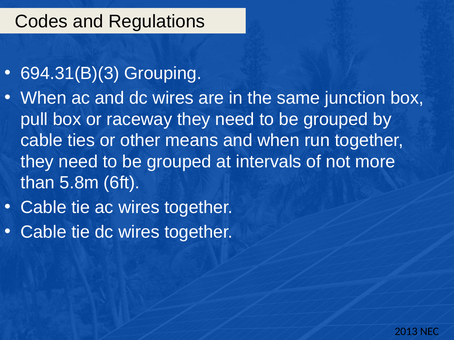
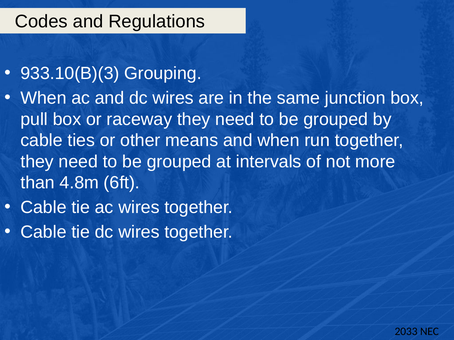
694.31(B)(3: 694.31(B)(3 -> 933.10(B)(3
5.8m: 5.8m -> 4.8m
2013: 2013 -> 2033
